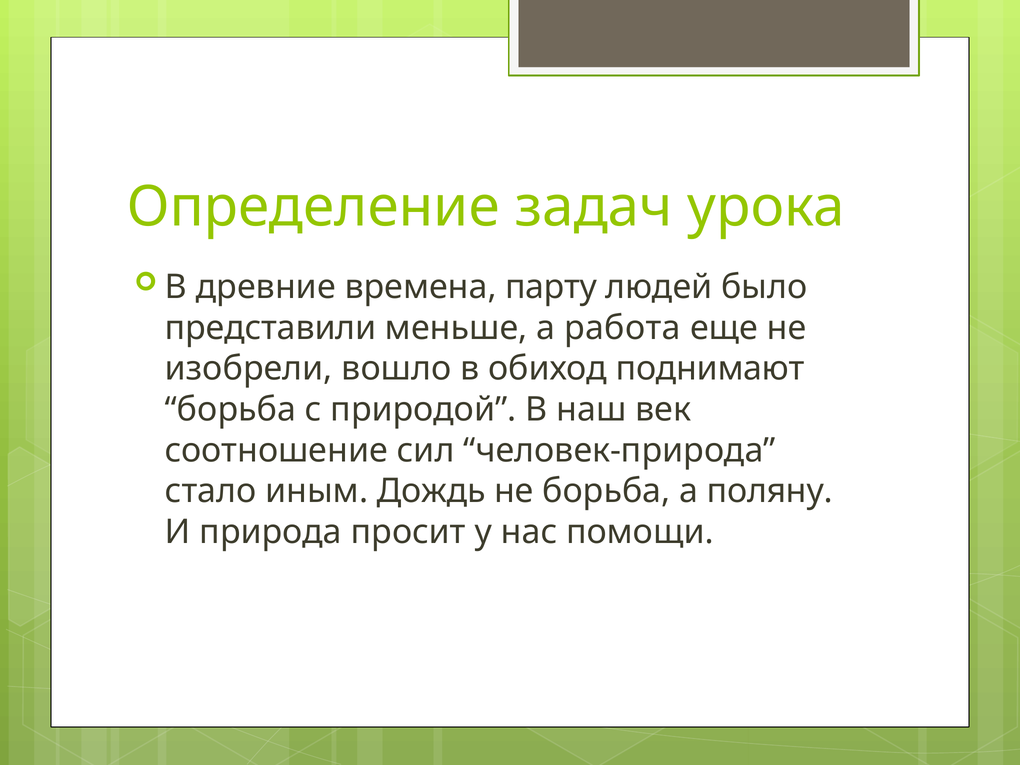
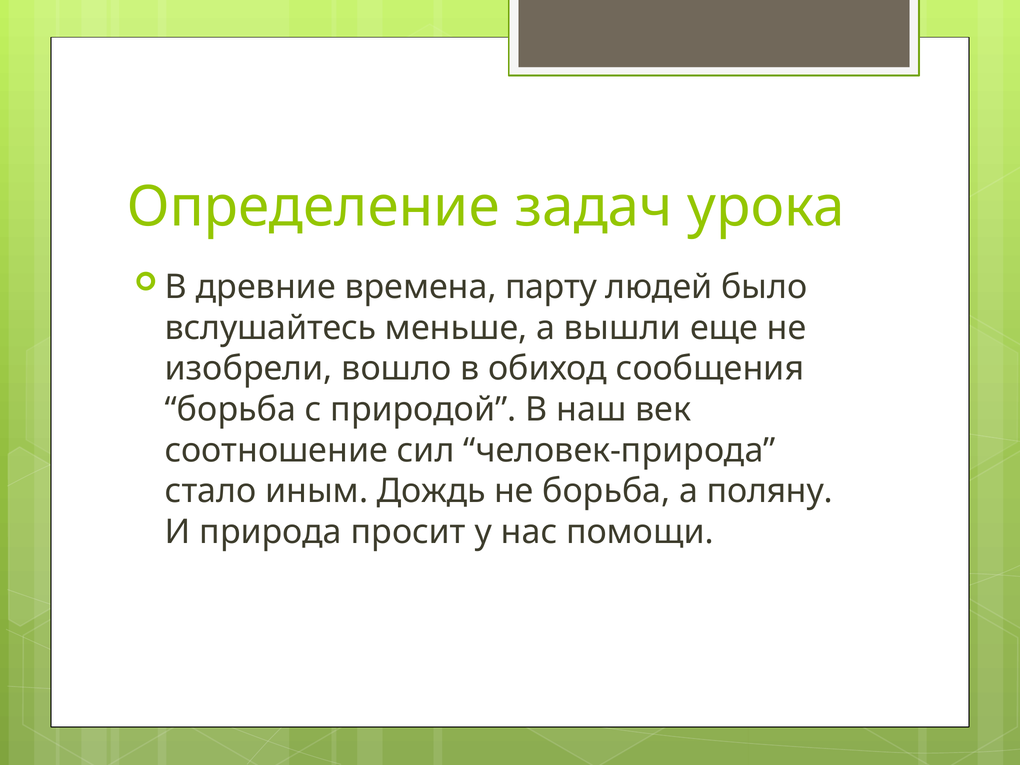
представили: представили -> вслушайтесь
работа: работа -> вышли
поднимают: поднимают -> сообщения
